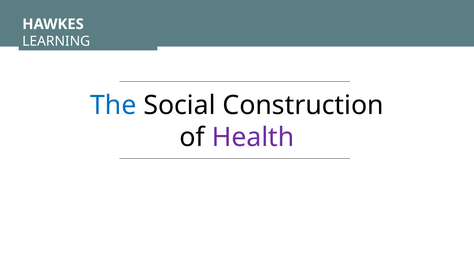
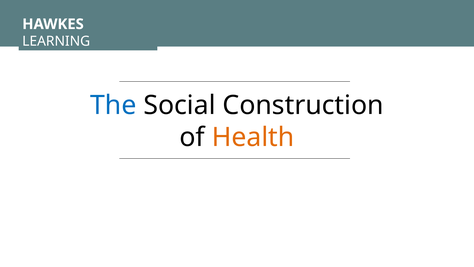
Health colour: purple -> orange
